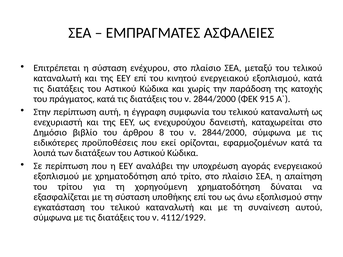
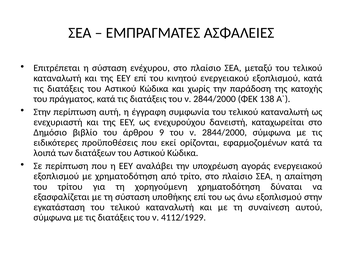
915: 915 -> 138
8: 8 -> 9
